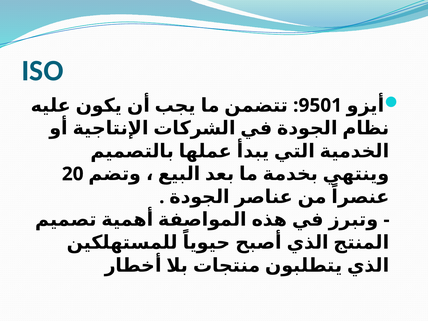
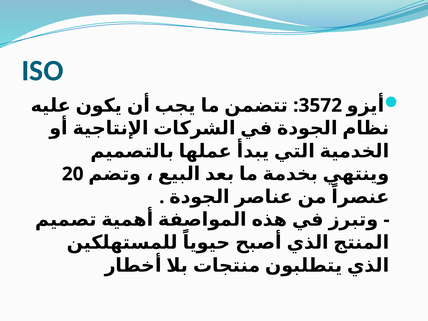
9501: 9501 -> 3572
